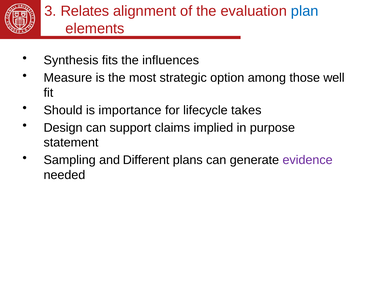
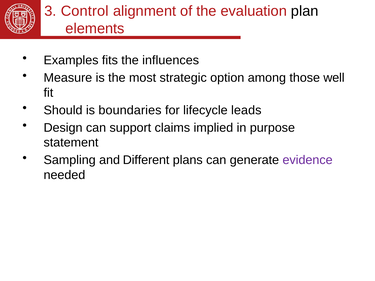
Relates: Relates -> Control
plan colour: blue -> black
Synthesis: Synthesis -> Examples
importance: importance -> boundaries
takes: takes -> leads
